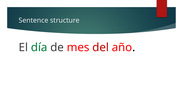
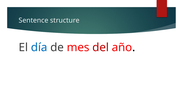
día colour: green -> blue
